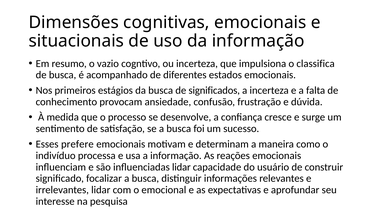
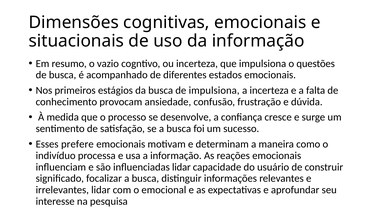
classifica: classifica -> questões
de significados: significados -> impulsiona
